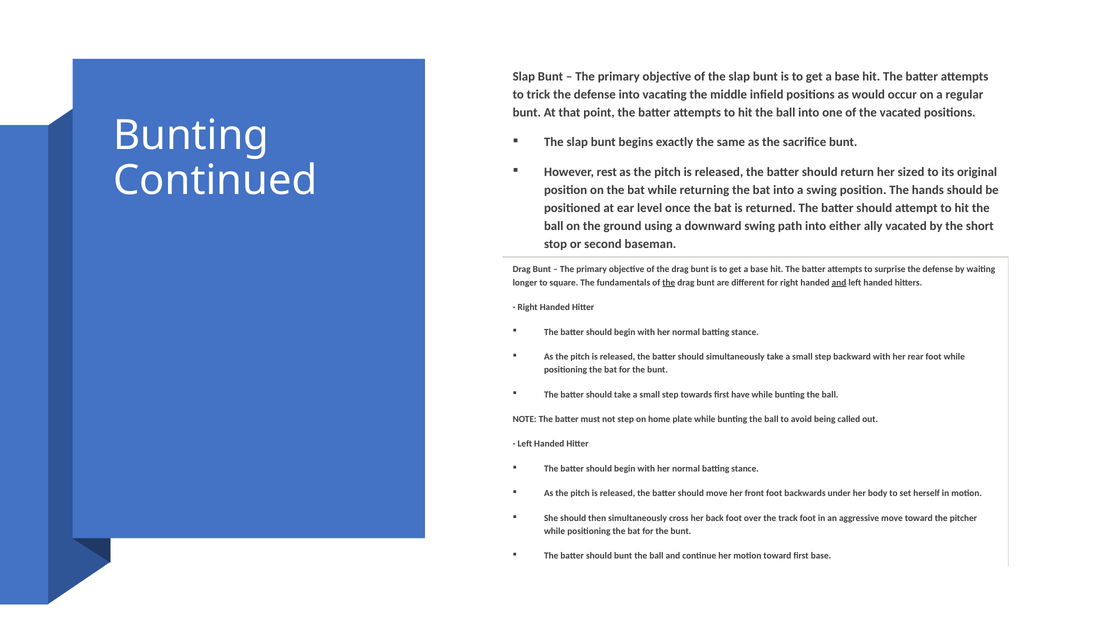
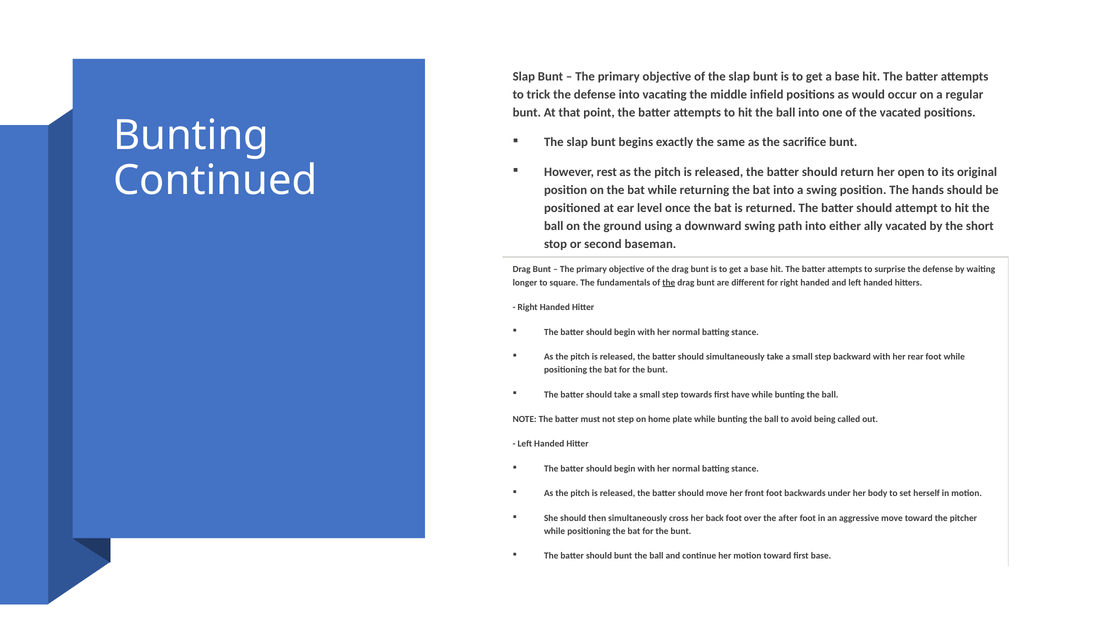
sized: sized -> open
and at (839, 283) underline: present -> none
track: track -> after
